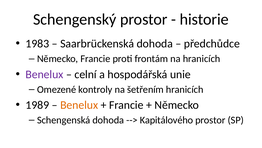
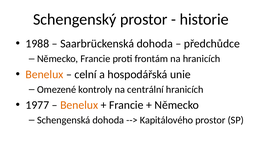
1983: 1983 -> 1988
Benelux at (44, 74) colour: purple -> orange
šetřením: šetřením -> centrální
1989: 1989 -> 1977
